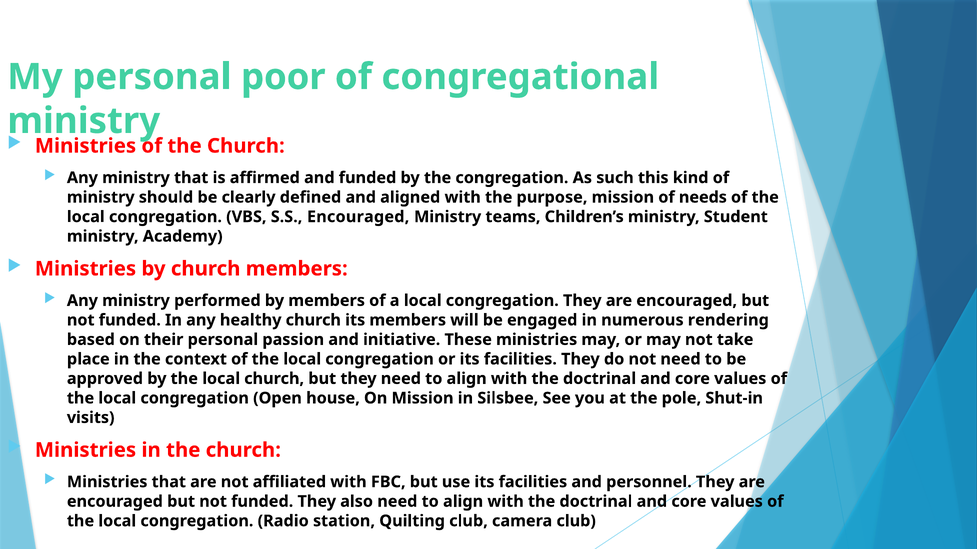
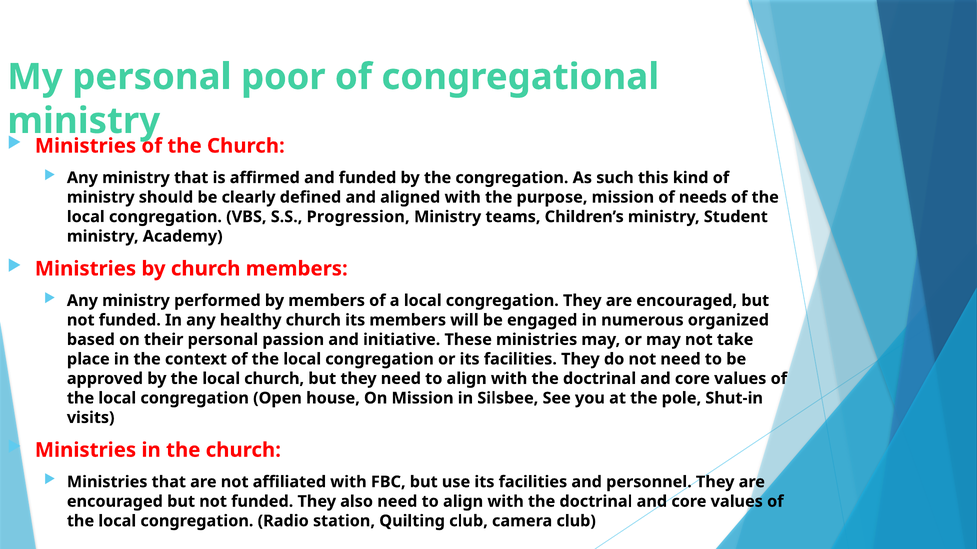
S.S Encouraged: Encouraged -> Progression
rendering: rendering -> organized
